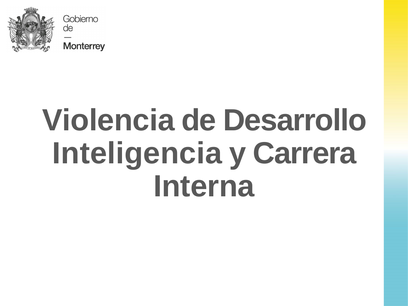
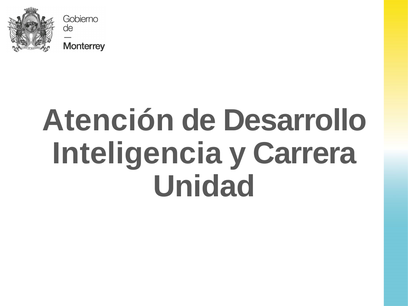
Violencia: Violencia -> Atención
Interna: Interna -> Unidad
